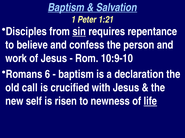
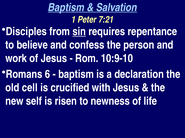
1:21: 1:21 -> 7:21
call: call -> cell
life underline: present -> none
